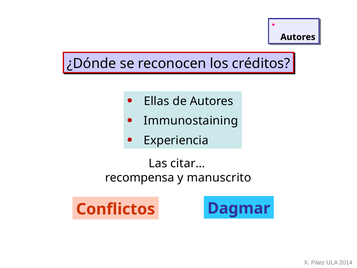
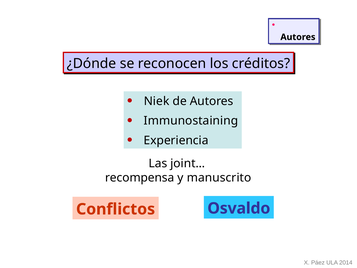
Ellas: Ellas -> Niek
citar…: citar… -> joint…
Dagmar: Dagmar -> Osvaldo
